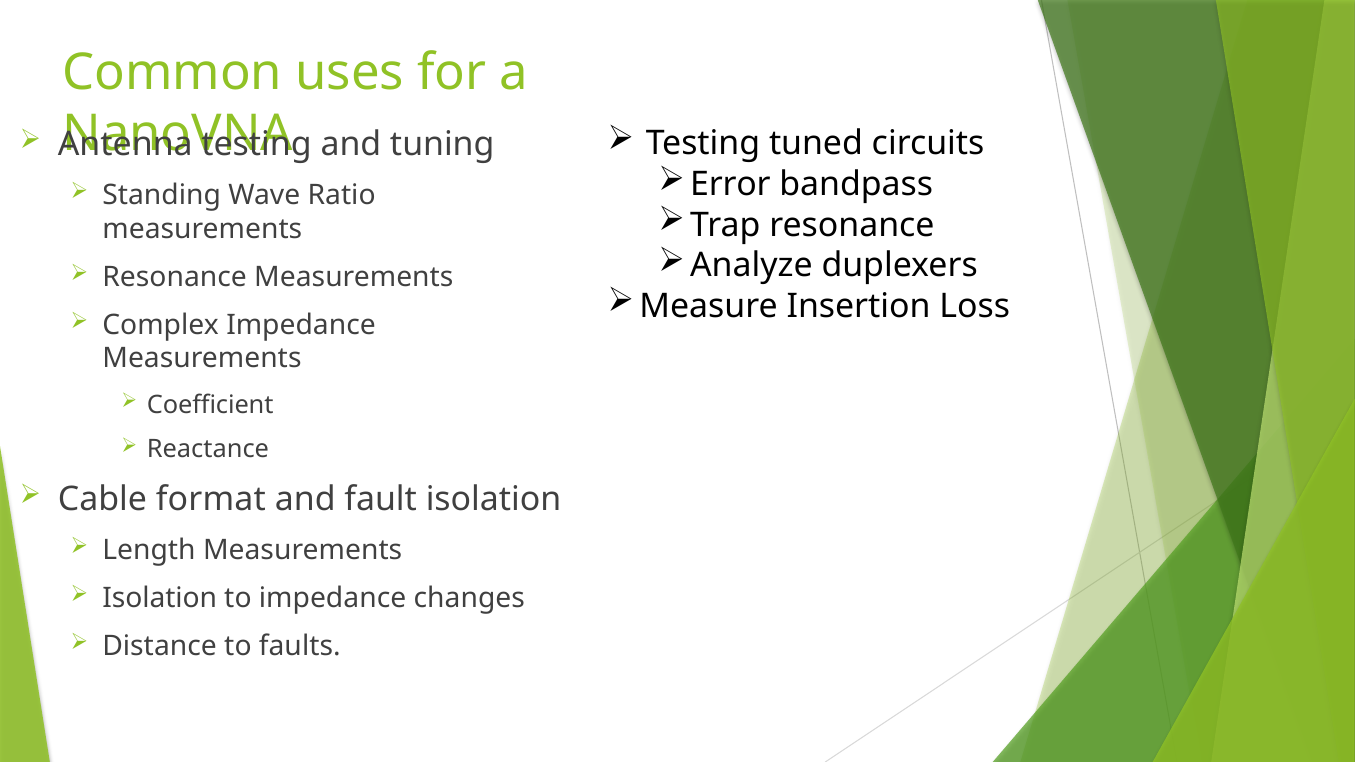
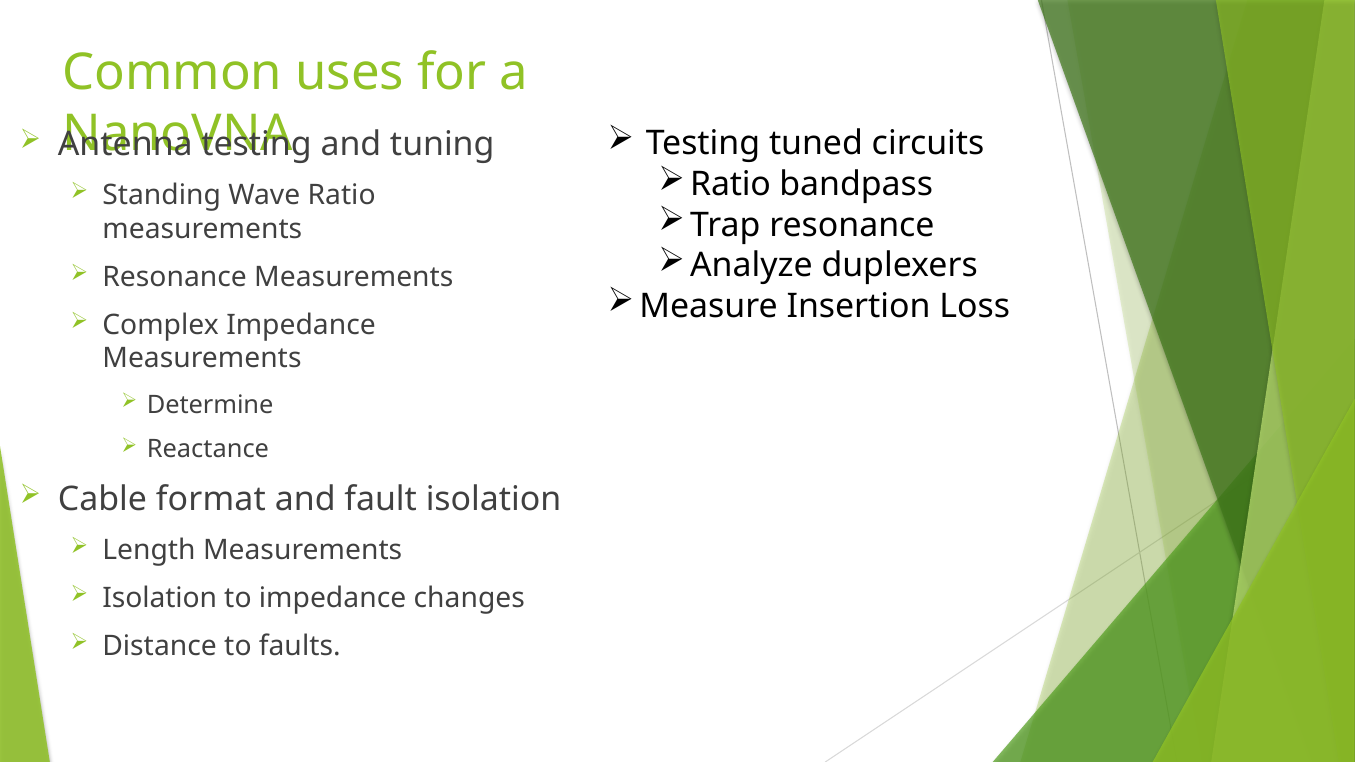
Error at (730, 184): Error -> Ratio
Coefficient: Coefficient -> Determine
